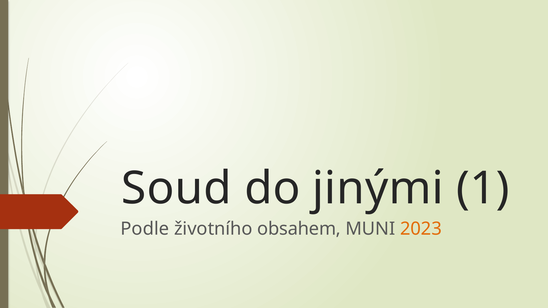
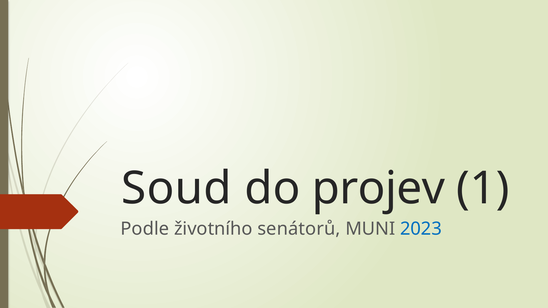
jinými: jinými -> projev
obsahem: obsahem -> senátorů
2023 colour: orange -> blue
